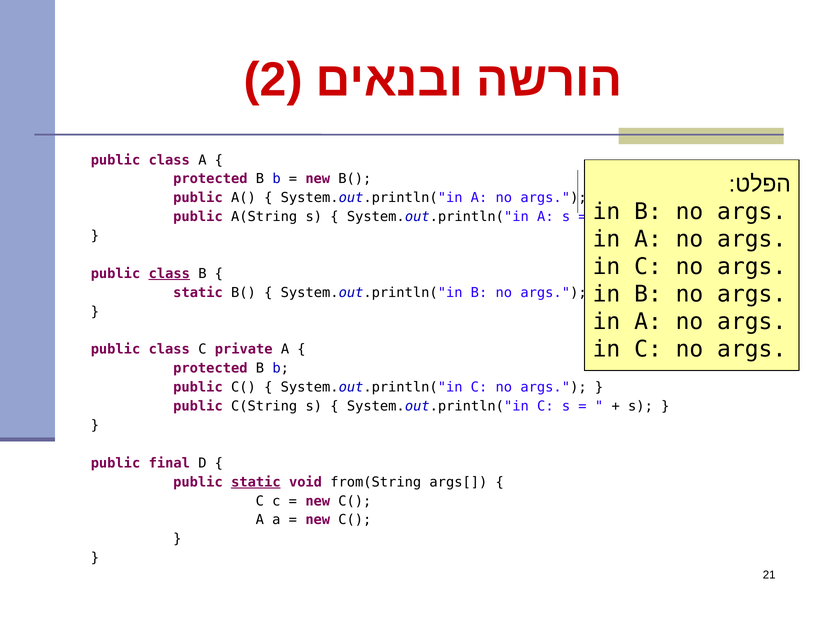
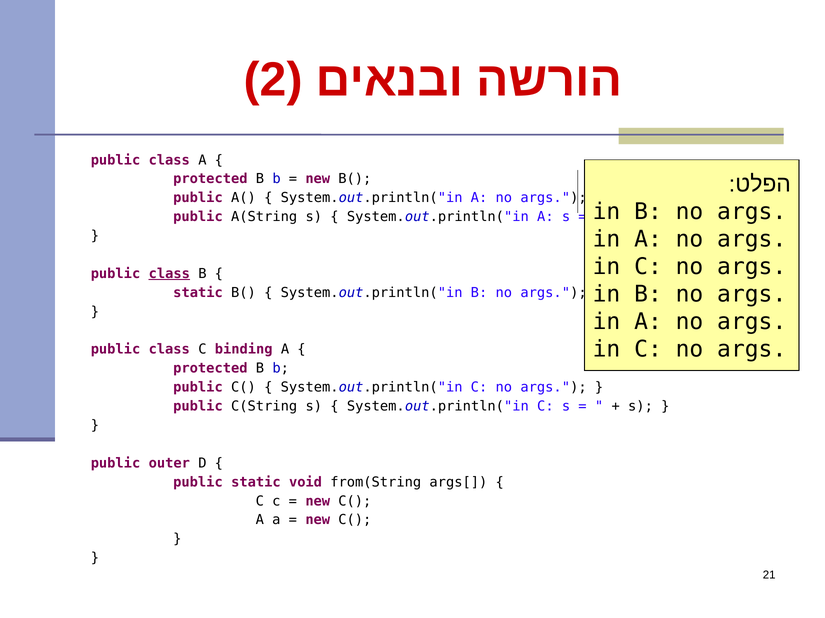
private: private -> binding
final: final -> outer
static at (256, 483) underline: present -> none
